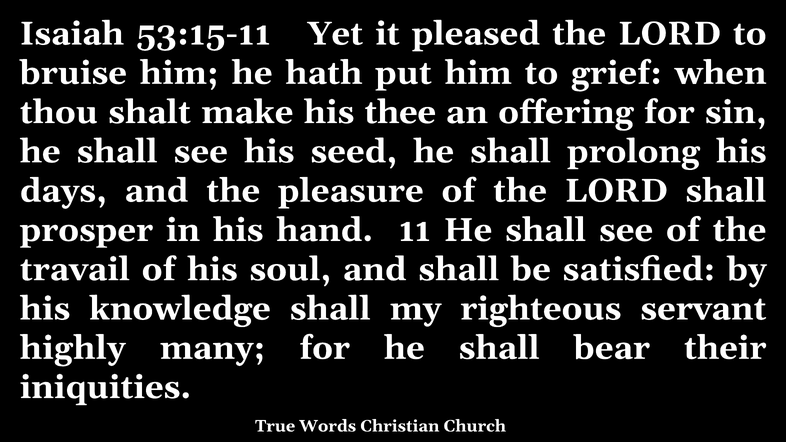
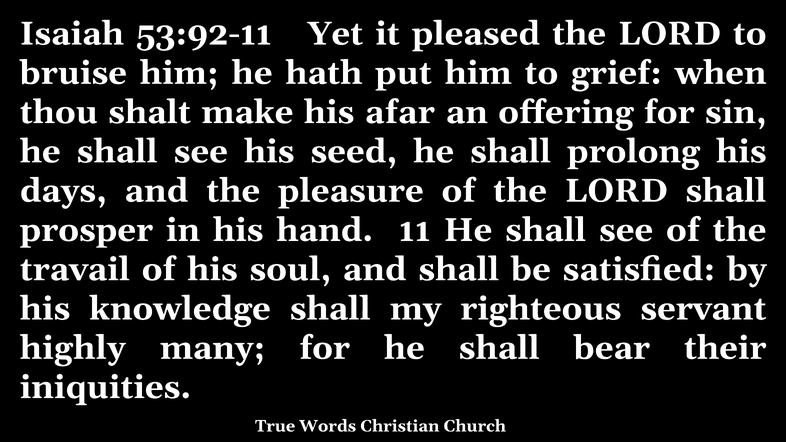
53:15-11: 53:15-11 -> 53:92-11
thee: thee -> afar
